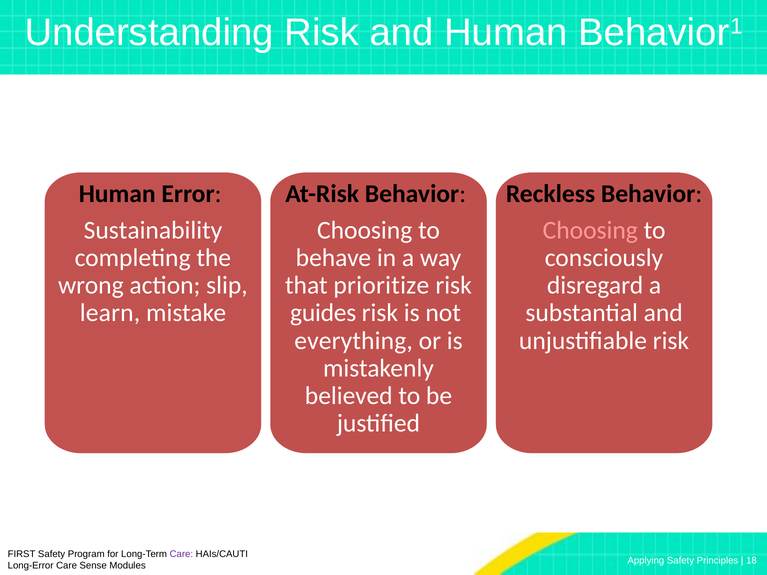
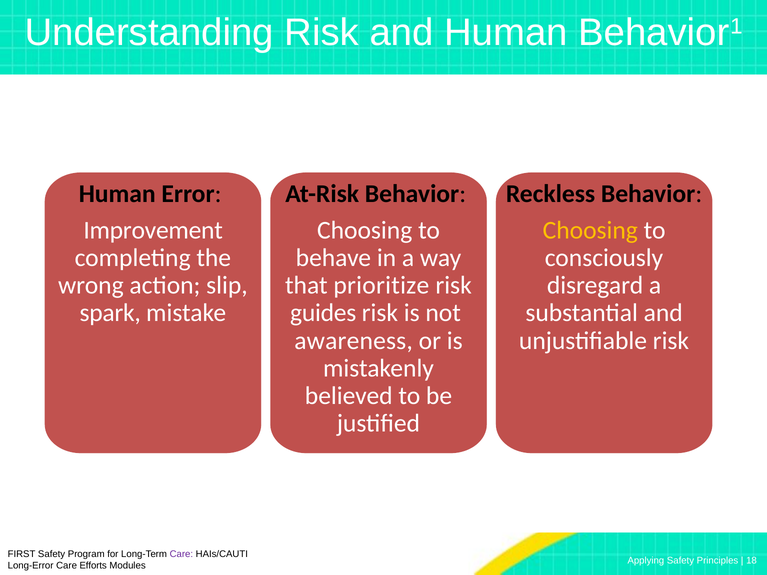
Sustainability: Sustainability -> Improvement
Choosing at (590, 230) colour: pink -> yellow
learn: learn -> spark
everything: everything -> awareness
Sense: Sense -> Efforts
